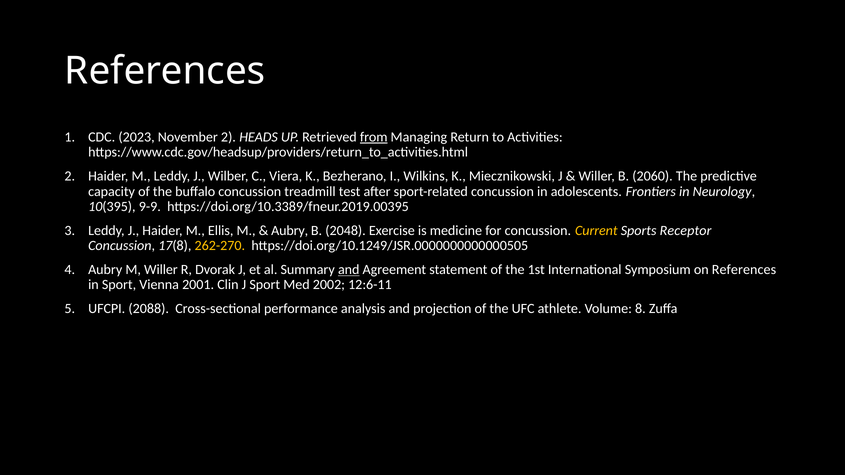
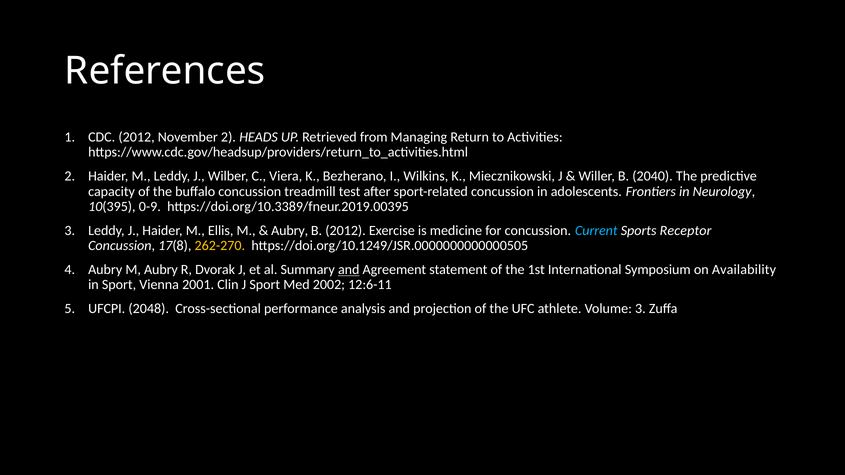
CDC 2023: 2023 -> 2012
from underline: present -> none
2060: 2060 -> 2040
9-9: 9-9 -> 0-9
B 2048: 2048 -> 2012
Current colour: yellow -> light blue
M Willer: Willer -> Aubry
on References: References -> Availability
2088: 2088 -> 2048
Volume 8: 8 -> 3
